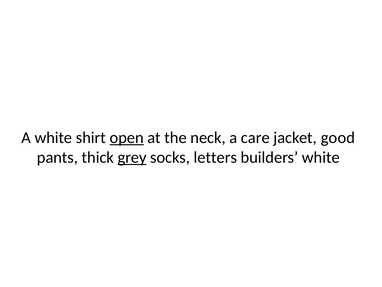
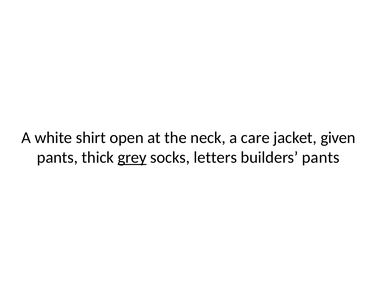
open underline: present -> none
good: good -> given
builders white: white -> pants
